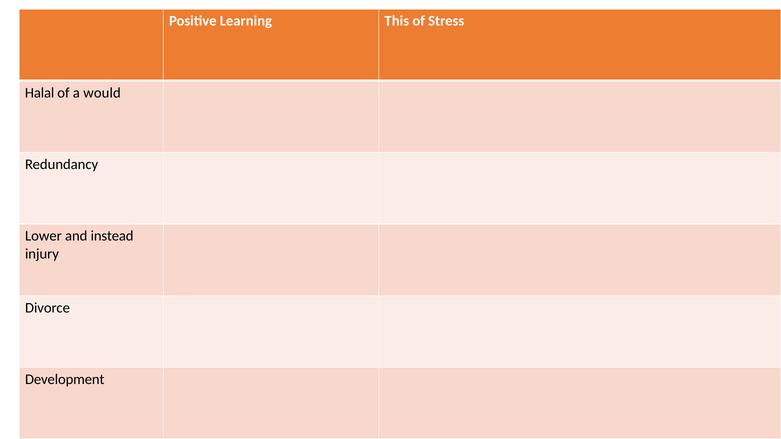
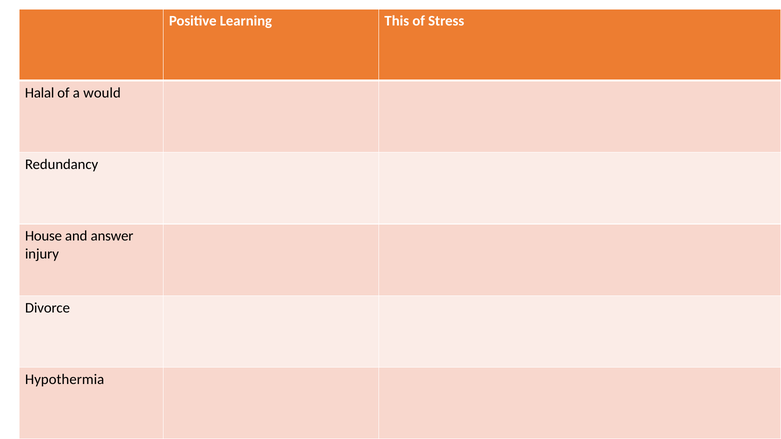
Lower: Lower -> House
instead: instead -> answer
Development: Development -> Hypothermia
